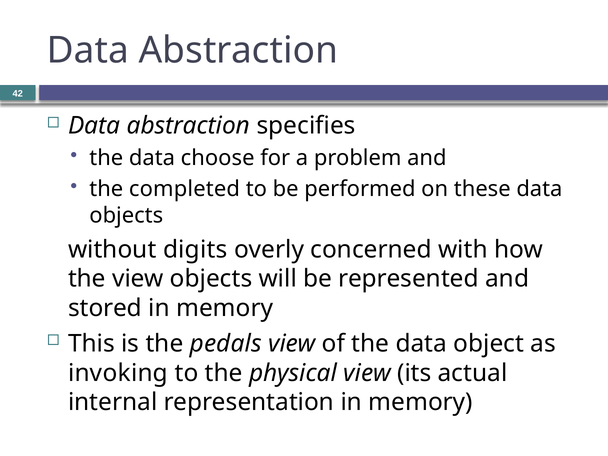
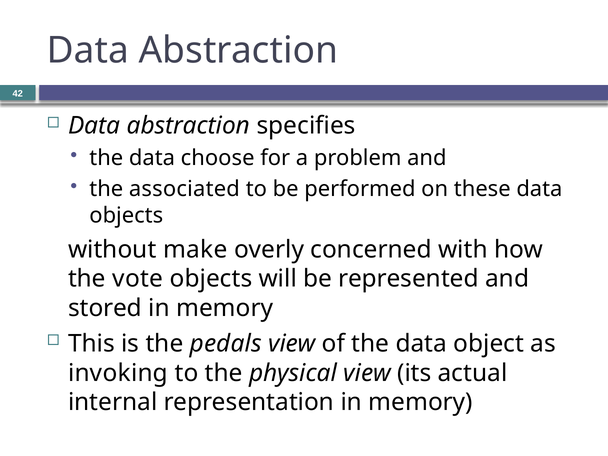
completed: completed -> associated
digits: digits -> make
the view: view -> vote
